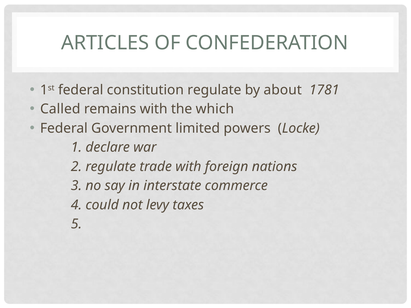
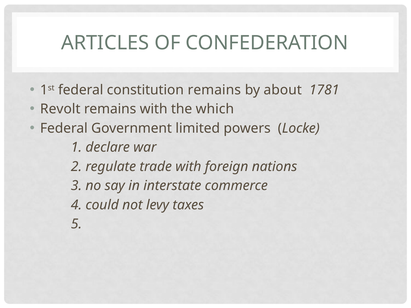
constitution regulate: regulate -> remains
Called: Called -> Revolt
